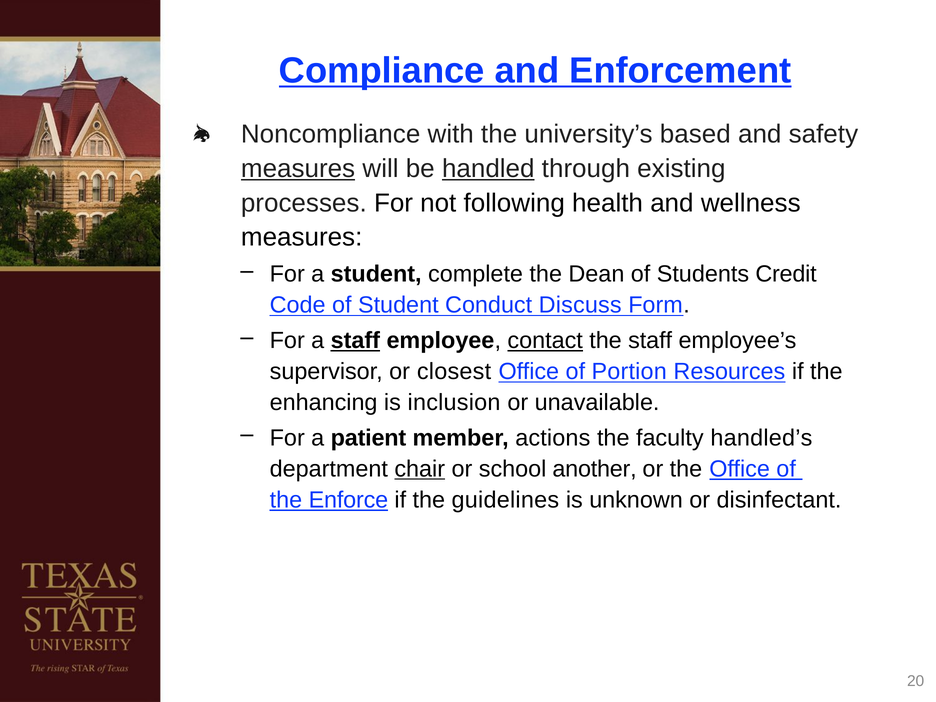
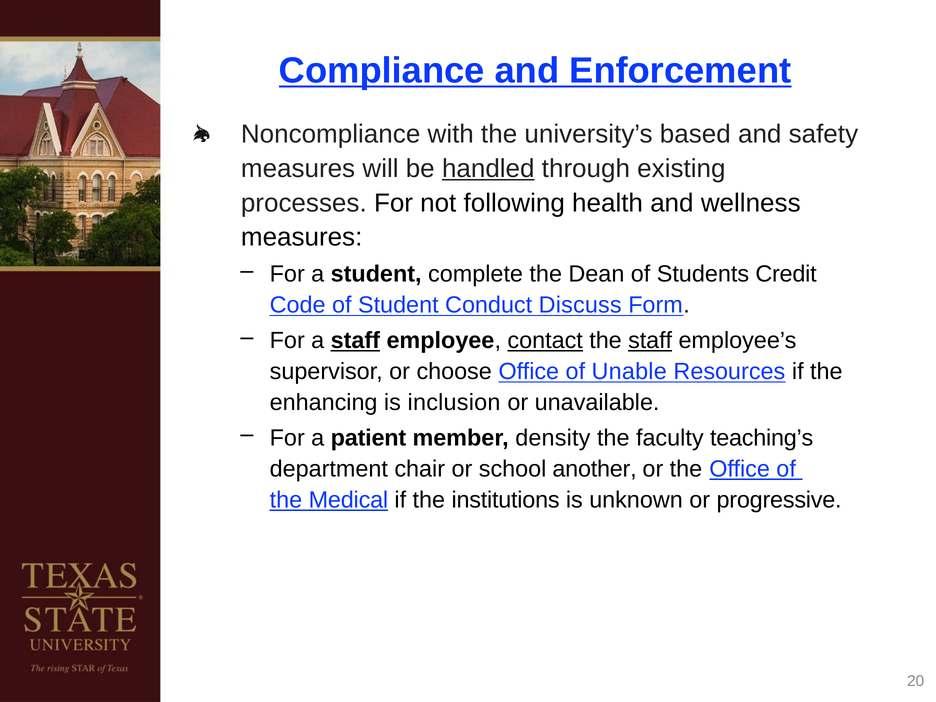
measures at (298, 169) underline: present -> none
staff at (650, 341) underline: none -> present
closest: closest -> choose
Portion: Portion -> Unable
actions: actions -> density
handled’s: handled’s -> teaching’s
chair underline: present -> none
Enforce: Enforce -> Medical
guidelines: guidelines -> institutions
disinfectant: disinfectant -> progressive
